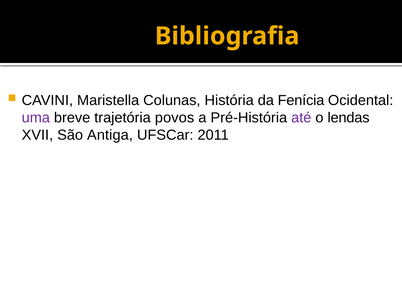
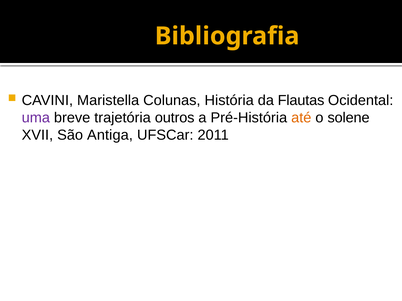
Fenícia: Fenícia -> Flautas
povos: povos -> outros
até colour: purple -> orange
lendas: lendas -> solene
